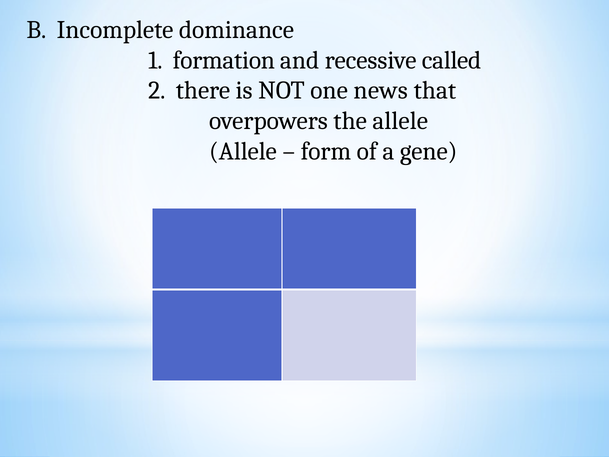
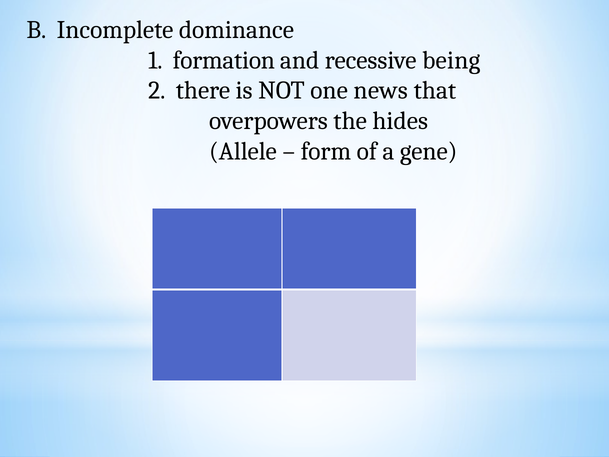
called: called -> being
the allele: allele -> hides
